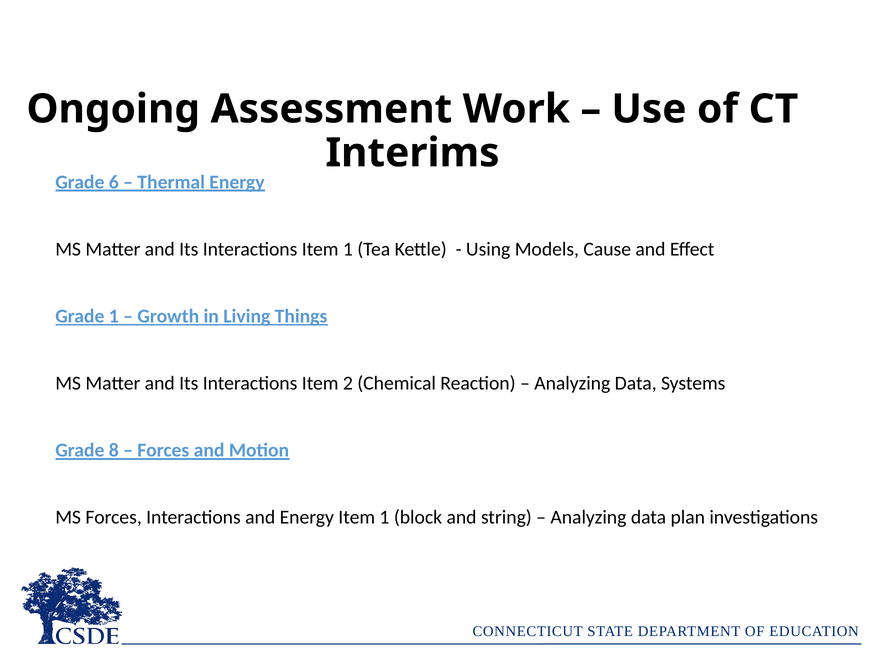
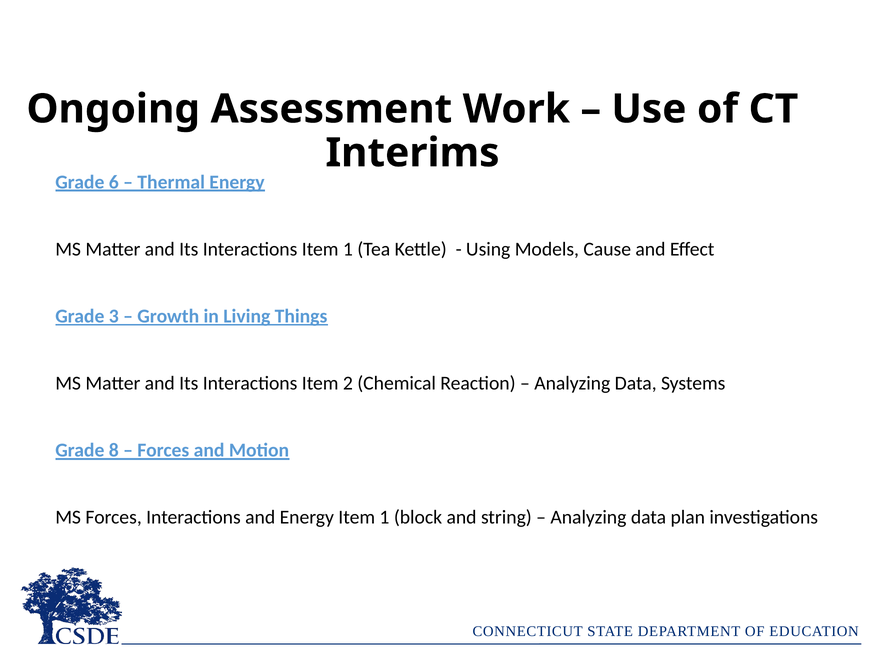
Grade 1: 1 -> 3
